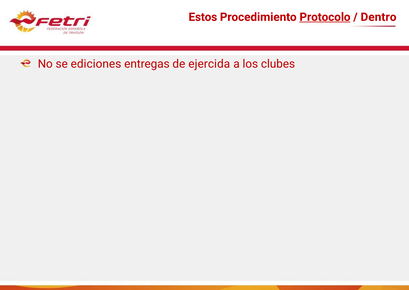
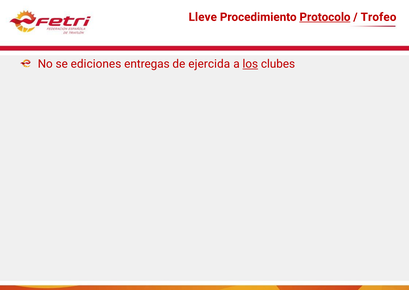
Estos: Estos -> Lleve
Dentro: Dentro -> Trofeo
los underline: none -> present
